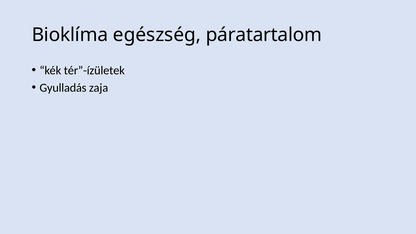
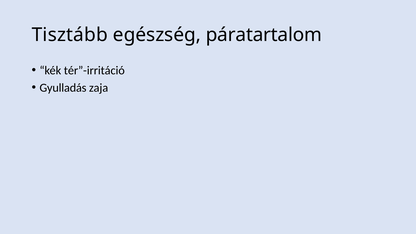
Bioklíma: Bioklíma -> Tisztább
tér”-ízületek: tér”-ízületek -> tér”-irritáció
